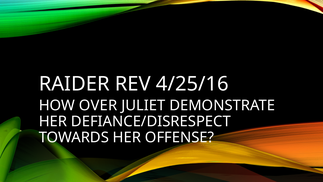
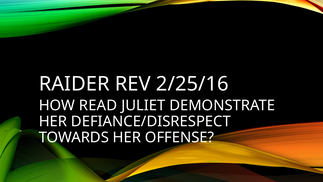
4/25/16: 4/25/16 -> 2/25/16
OVER: OVER -> READ
